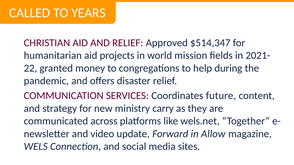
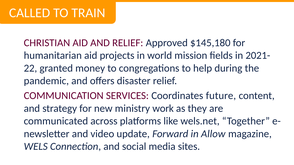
YEARS: YEARS -> TRAIN
$514,347: $514,347 -> $145,180
carry: carry -> work
